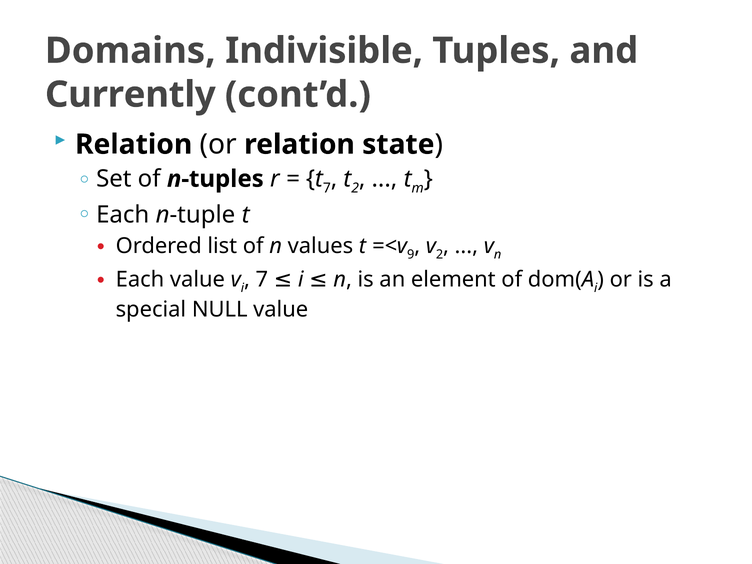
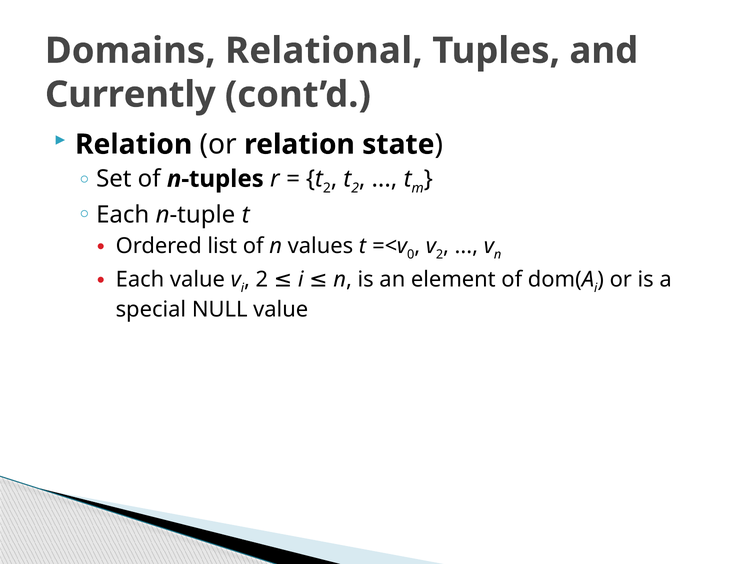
Indivisible: Indivisible -> Relational
7 at (327, 188): 7 -> 2
9: 9 -> 0
7 at (262, 280): 7 -> 2
